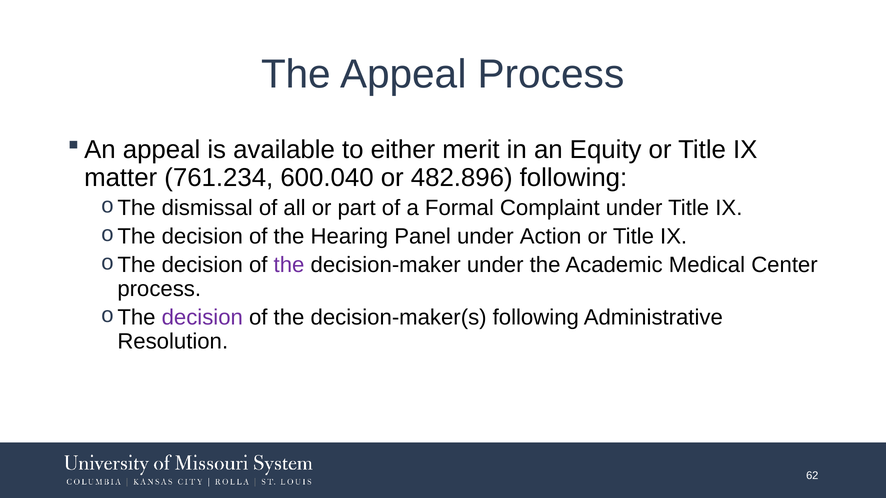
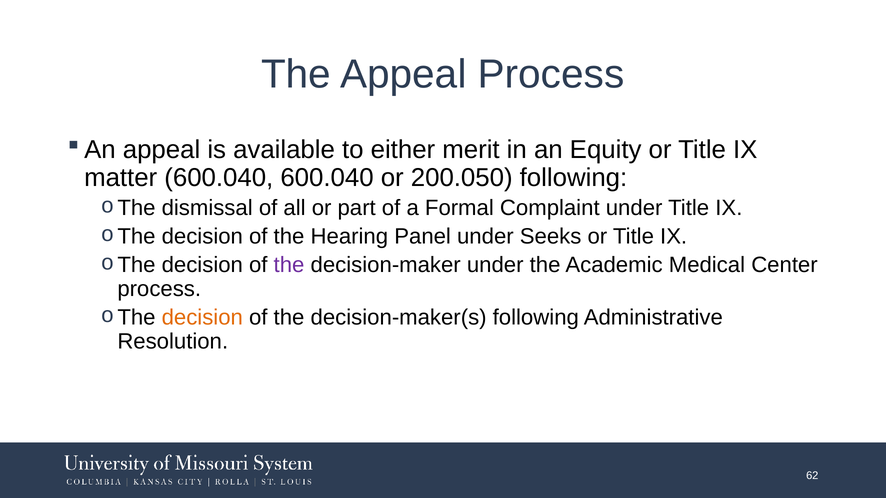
matter 761.234: 761.234 -> 600.040
482.896: 482.896 -> 200.050
Action: Action -> Seeks
decision at (202, 318) colour: purple -> orange
